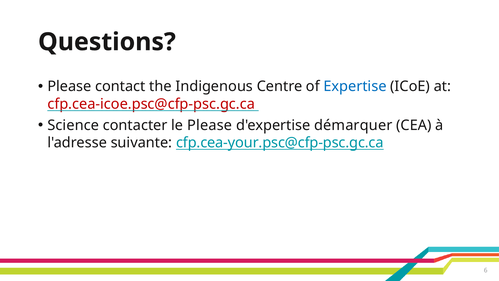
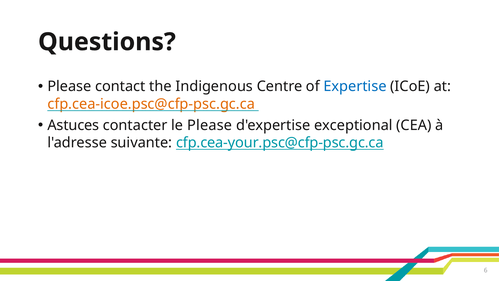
cfp.cea-icoe.psc@cfp-psc.gc.ca colour: red -> orange
Science: Science -> Astuces
démarquer: démarquer -> exceptional
